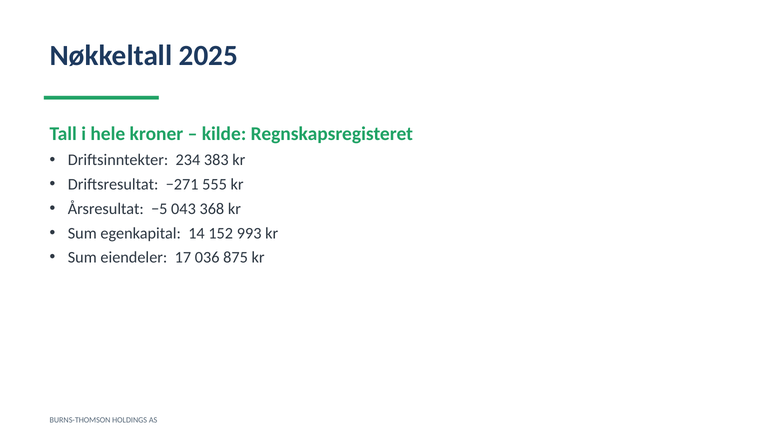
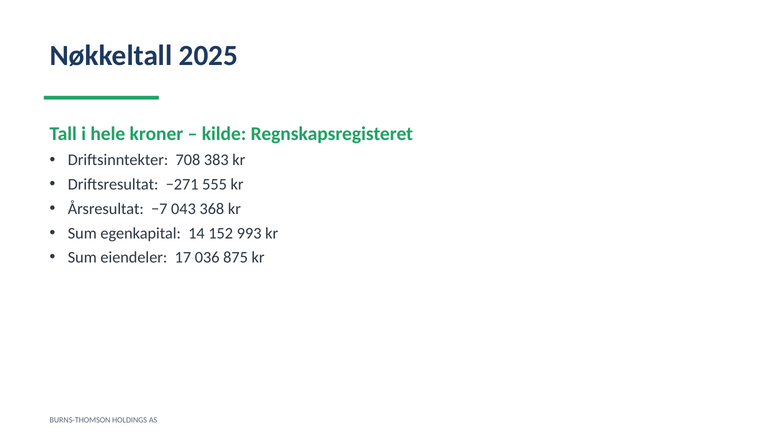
234: 234 -> 708
−5: −5 -> −7
